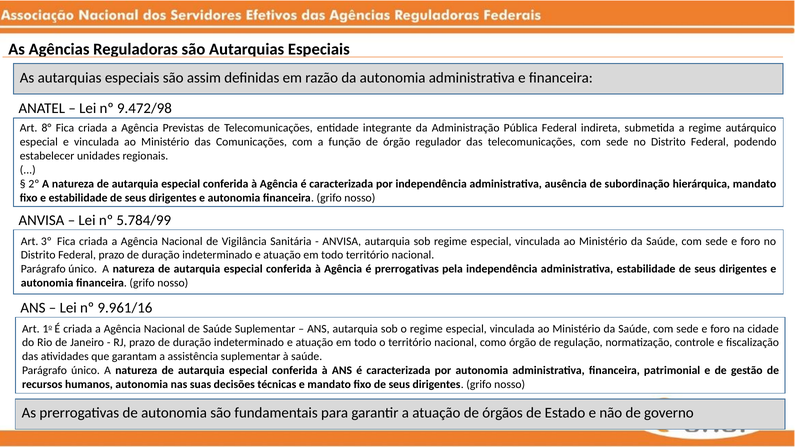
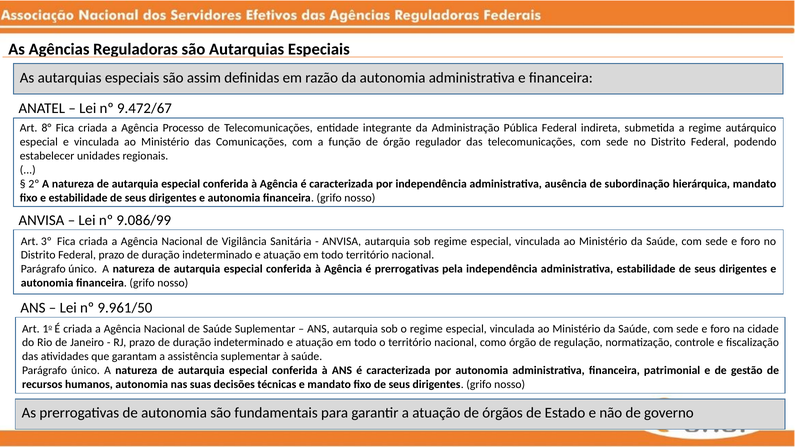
9.472/98: 9.472/98 -> 9.472/67
Previstas: Previstas -> Processo
5.784/99: 5.784/99 -> 9.086/99
9.961/16: 9.961/16 -> 9.961/50
